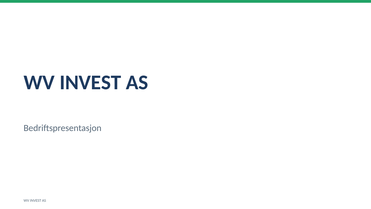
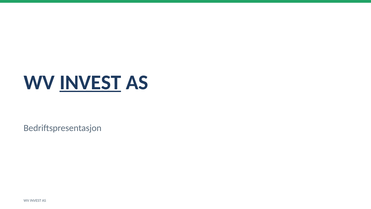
INVEST at (90, 82) underline: none -> present
